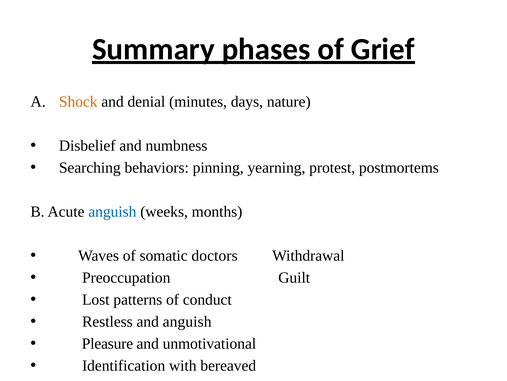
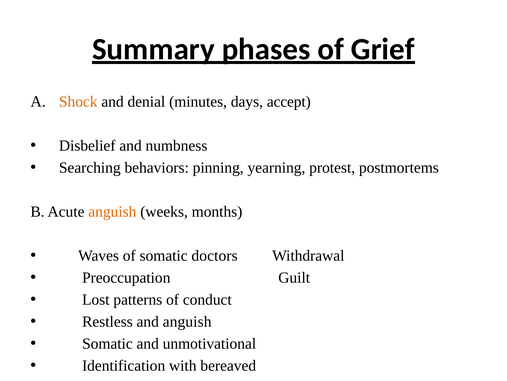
nature: nature -> accept
anguish at (112, 211) colour: blue -> orange
Pleasure at (107, 343): Pleasure -> Somatic
